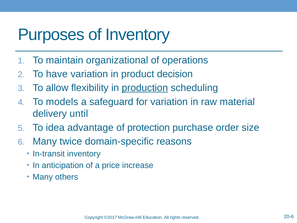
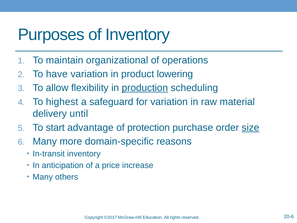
decision: decision -> lowering
models: models -> highest
idea: idea -> start
size underline: none -> present
twice: twice -> more
